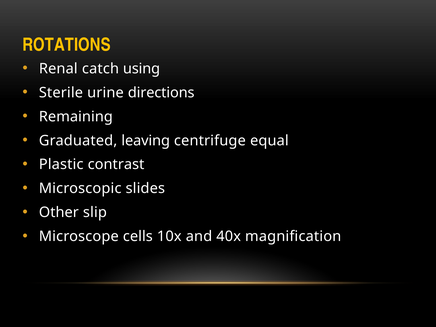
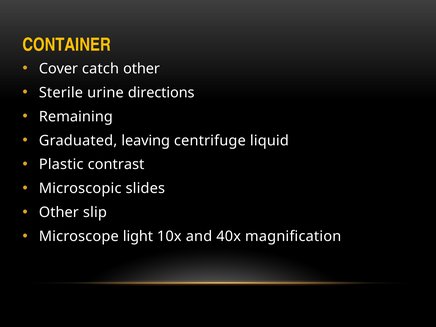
ROTATIONS: ROTATIONS -> CONTAINER
Renal: Renal -> Cover
catch using: using -> other
equal: equal -> liquid
cells: cells -> light
